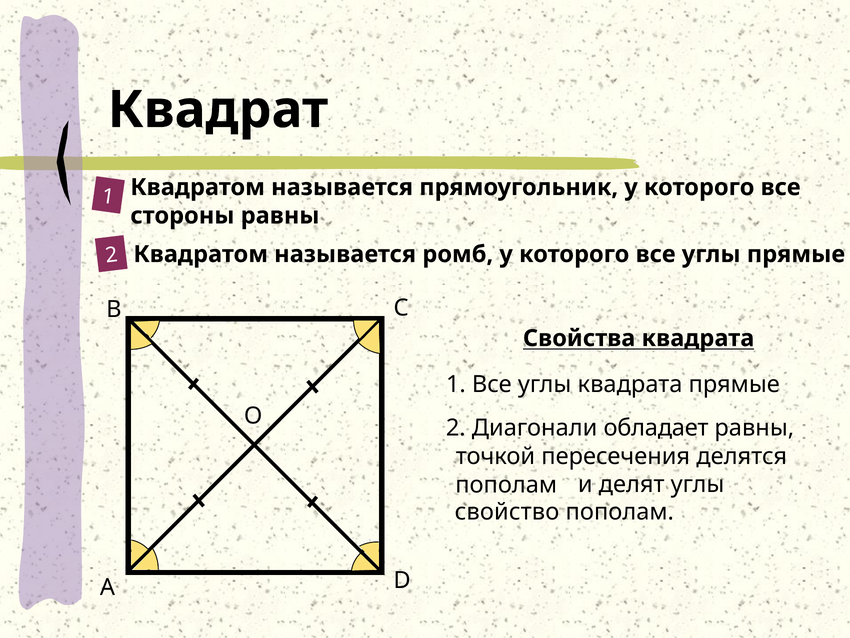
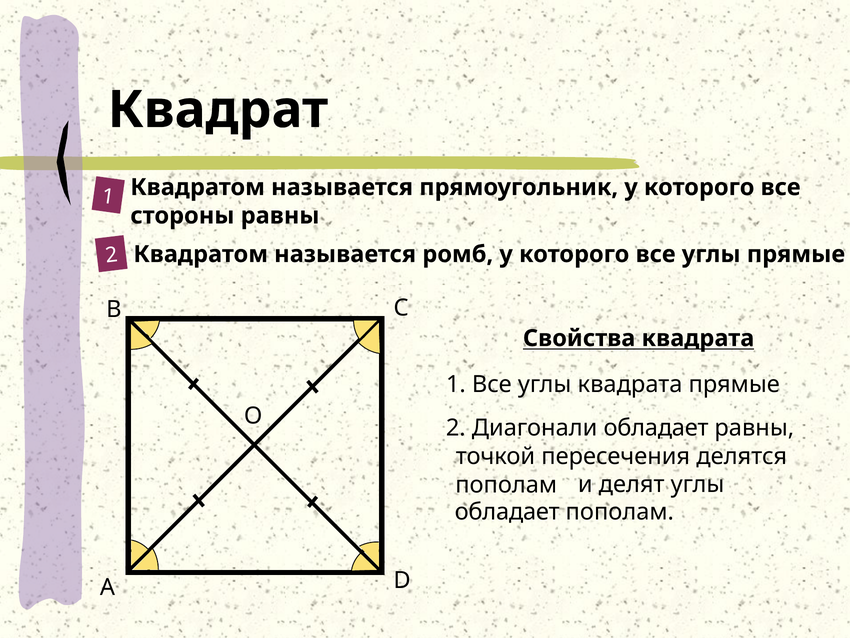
свойство at (507, 512): свойство -> обладает
